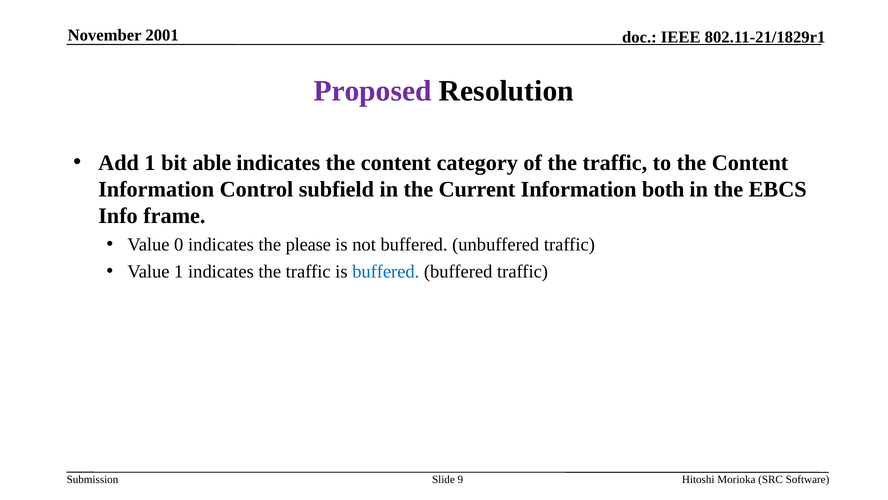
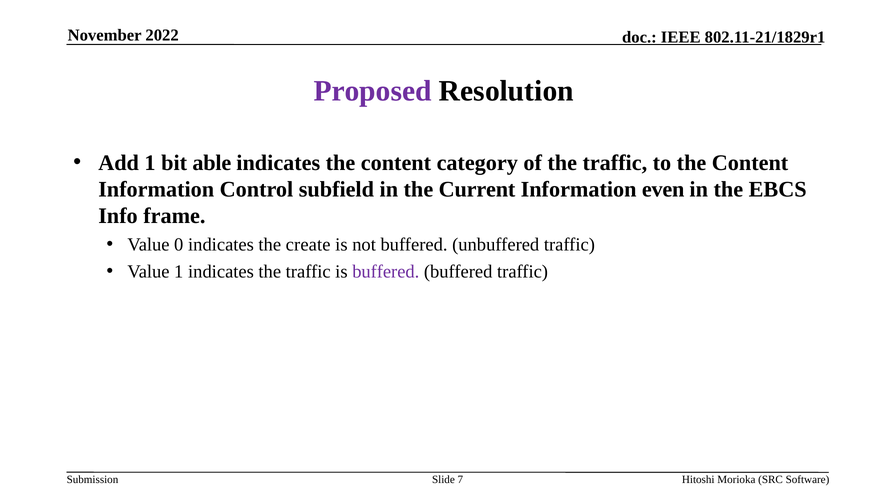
2001: 2001 -> 2022
both: both -> even
please: please -> create
buffered at (386, 271) colour: blue -> purple
9: 9 -> 7
